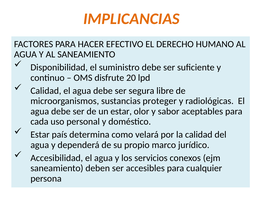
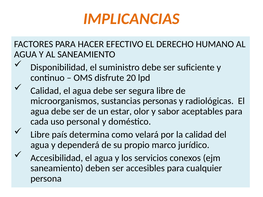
proteger: proteger -> personas
Estar at (40, 135): Estar -> Libre
